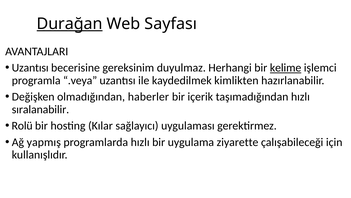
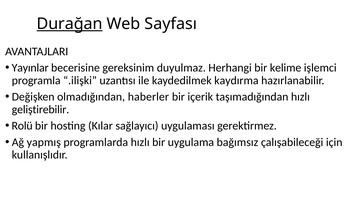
Uzantısı at (30, 68): Uzantısı -> Yayınlar
kelime underline: present -> none
.veya: .veya -> .ilişki
kimlikten: kimlikten -> kaydırma
sıralanabilir: sıralanabilir -> geliştirebilir
ziyarette: ziyarette -> bağımsız
